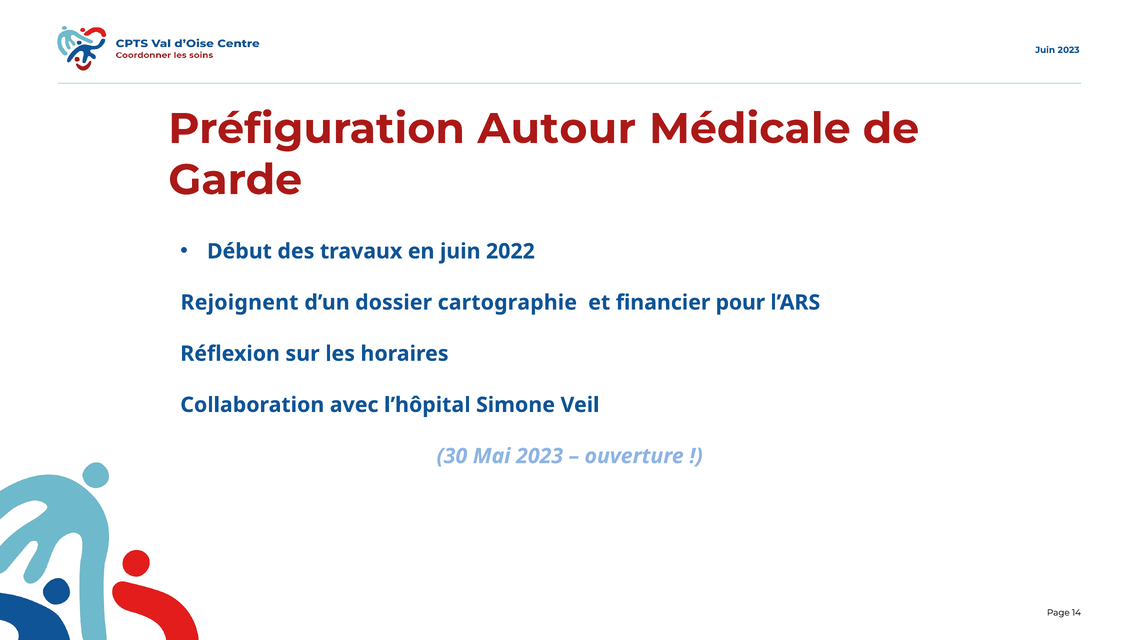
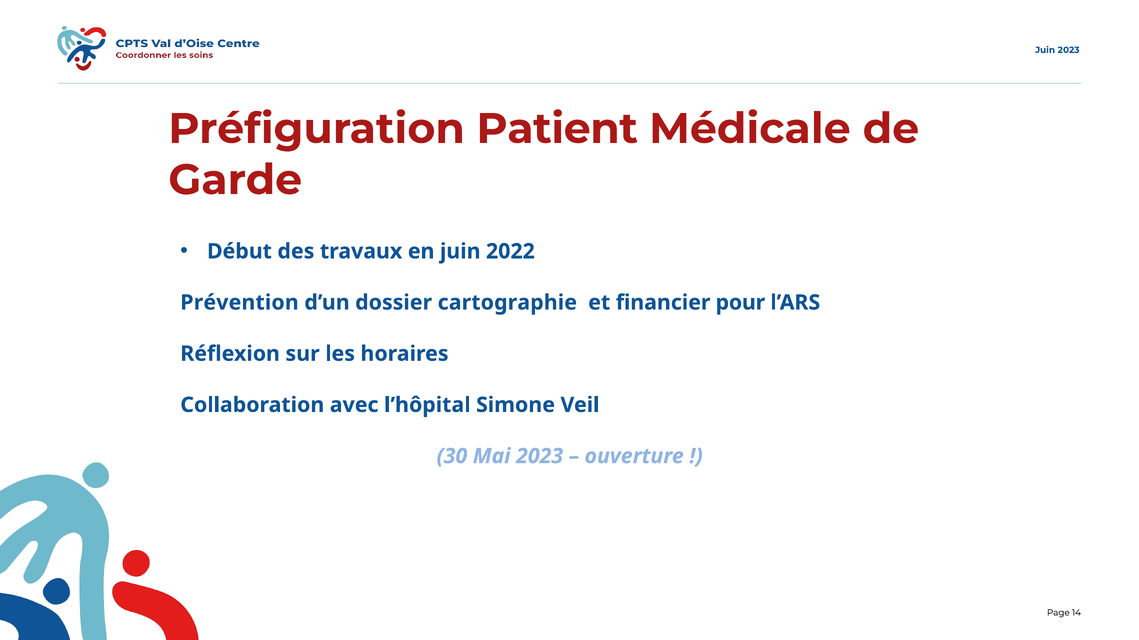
Autour: Autour -> Patient
Rejoignent: Rejoignent -> Prévention
